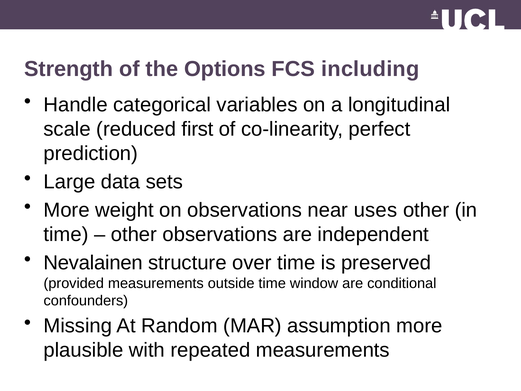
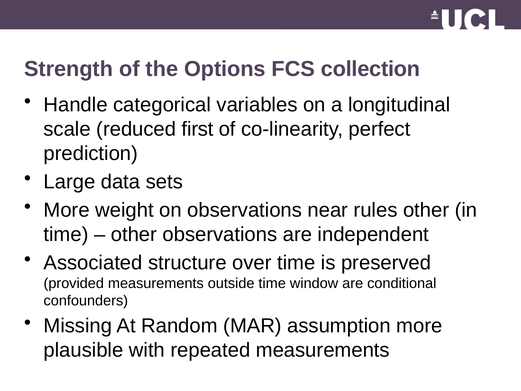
including: including -> collection
uses: uses -> rules
Nevalainen: Nevalainen -> Associated
